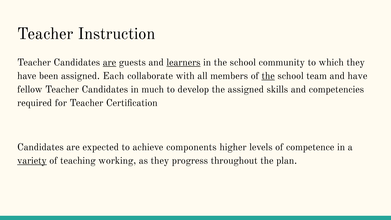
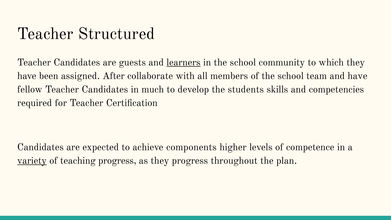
Instruction: Instruction -> Structured
are at (109, 62) underline: present -> none
Each: Each -> After
the at (268, 76) underline: present -> none
the assigned: assigned -> students
teaching working: working -> progress
